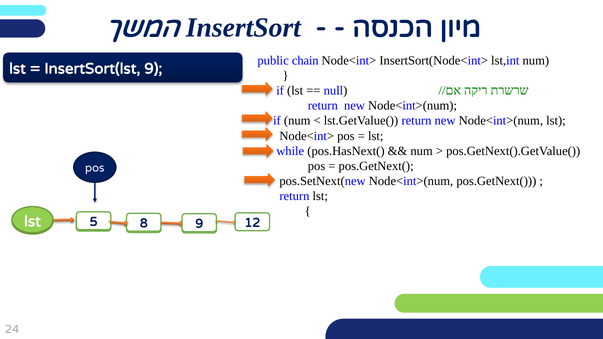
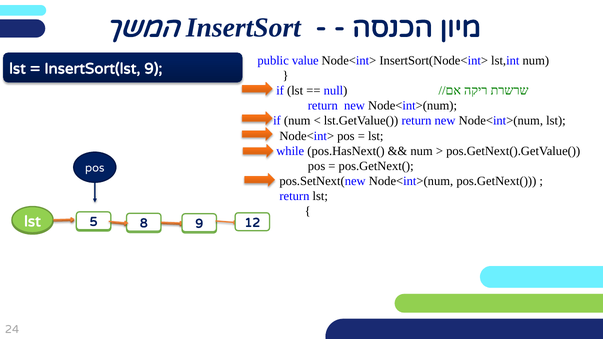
chain: chain -> value
